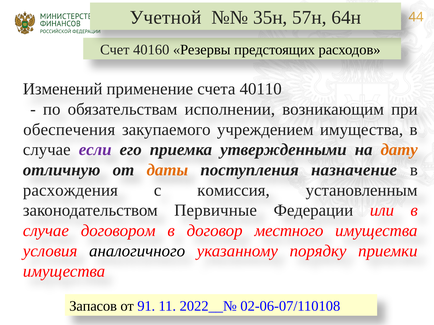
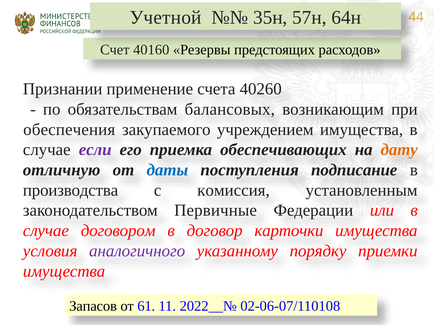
Изменений: Изменений -> Признании
40110: 40110 -> 40260
исполнении: исполнении -> балансовых
утвержденными: утвержденными -> обеспечивающих
даты colour: orange -> blue
назначение: назначение -> подписание
расхождения: расхождения -> производства
местного: местного -> карточки
аналогичного colour: black -> purple
91: 91 -> 61
